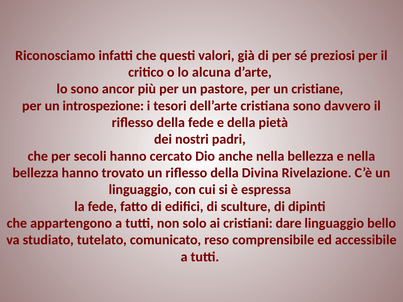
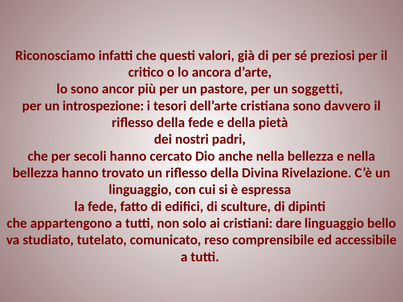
alcuna: alcuna -> ancora
cristiane: cristiane -> soggetti
